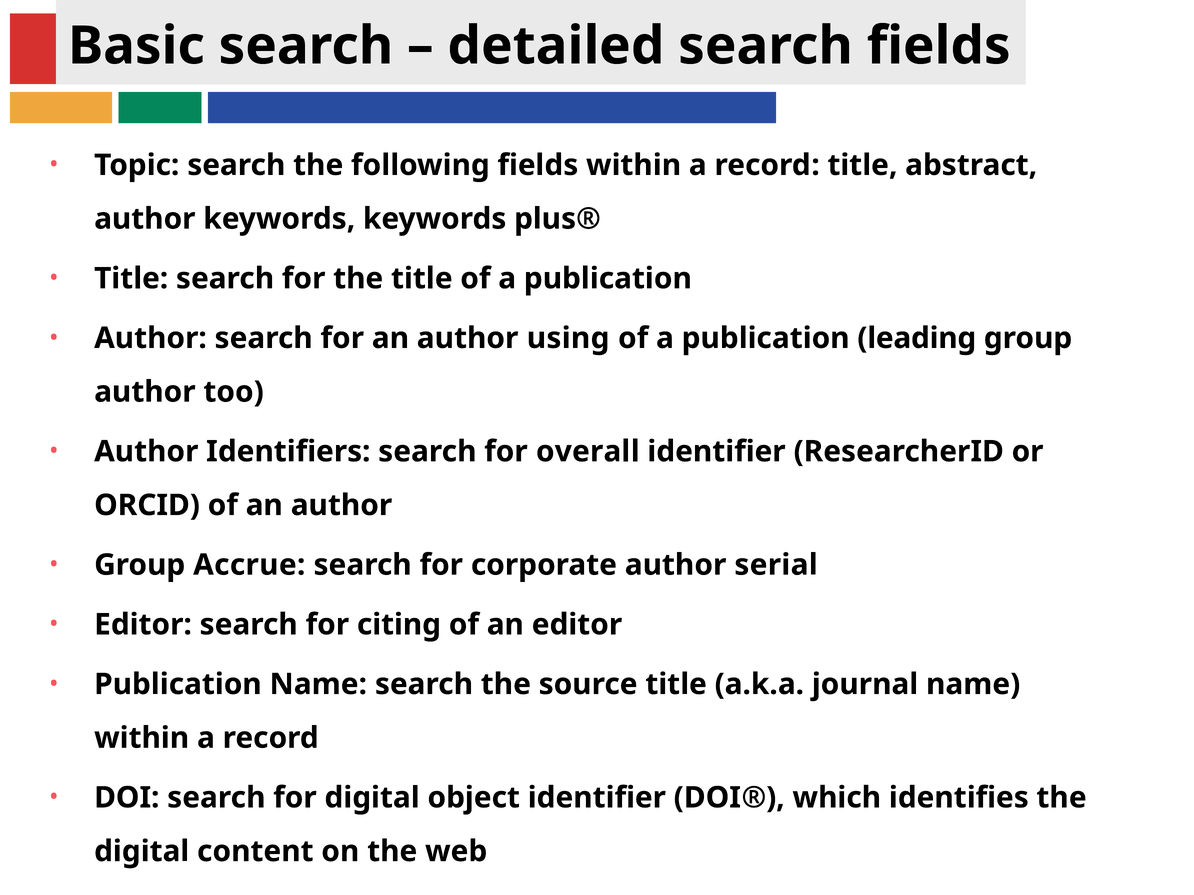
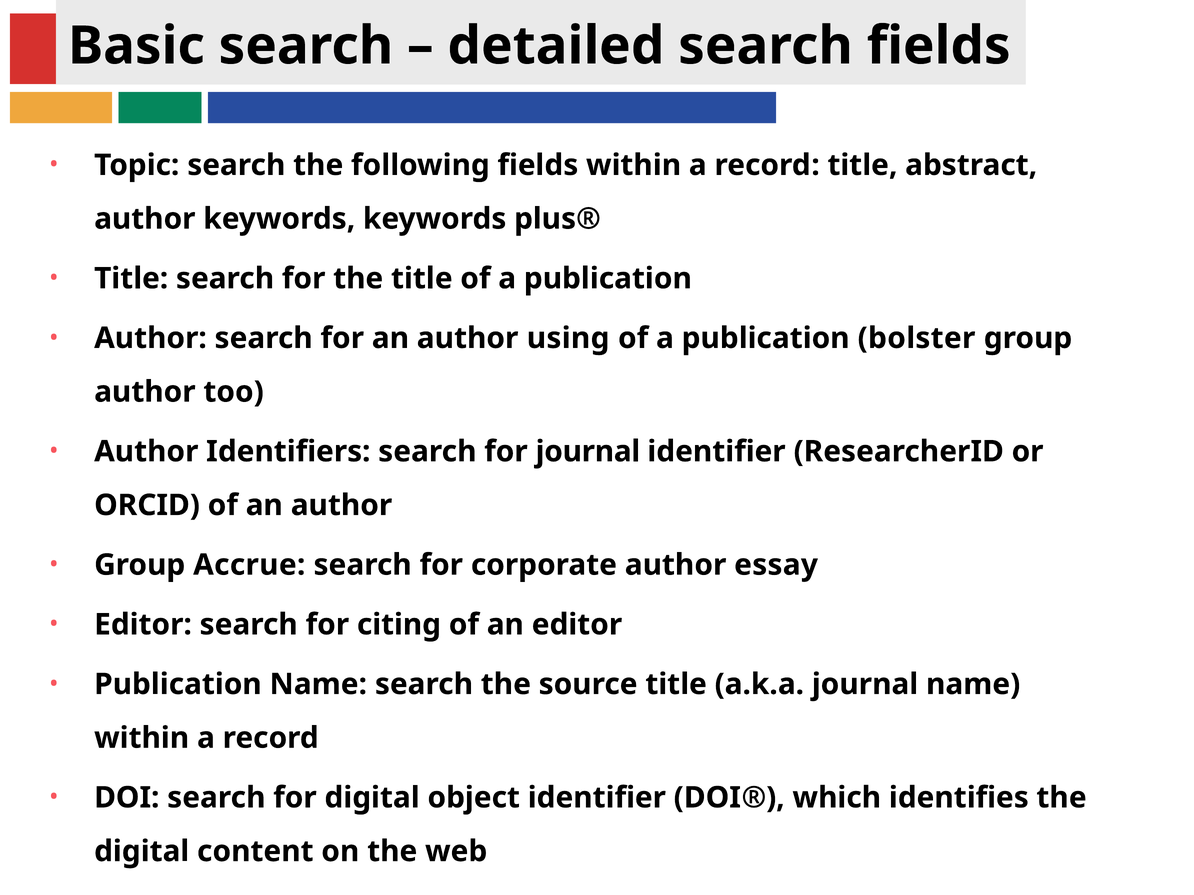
leading: leading -> bolster
for overall: overall -> journal
serial: serial -> essay
